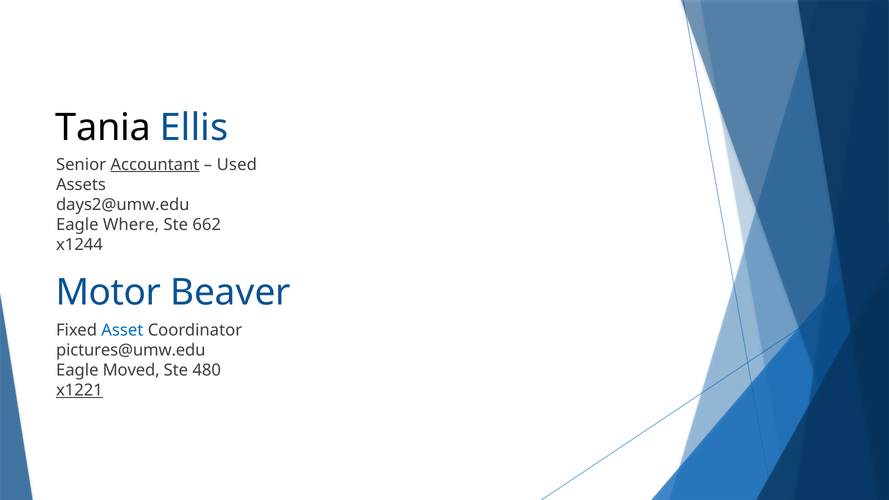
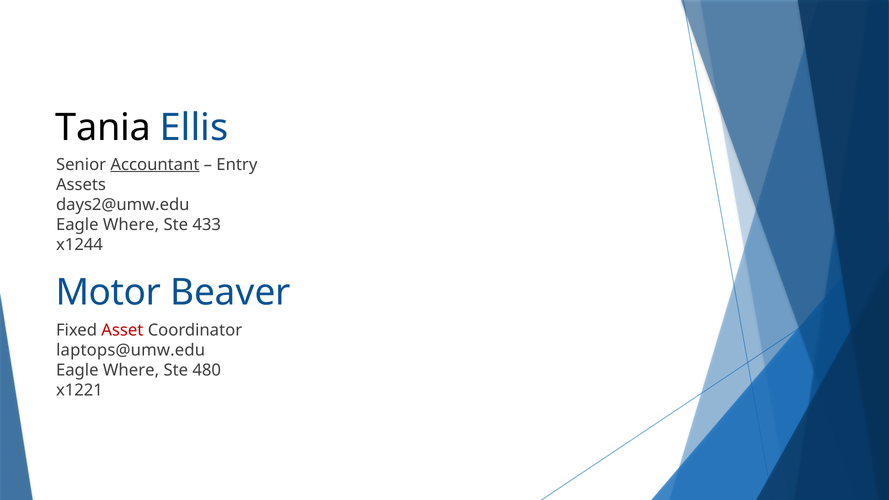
Used: Used -> Entry
662: 662 -> 433
Asset colour: blue -> red
pictures@umw.edu: pictures@umw.edu -> laptops@umw.edu
Moved at (131, 370): Moved -> Where
x1221 underline: present -> none
